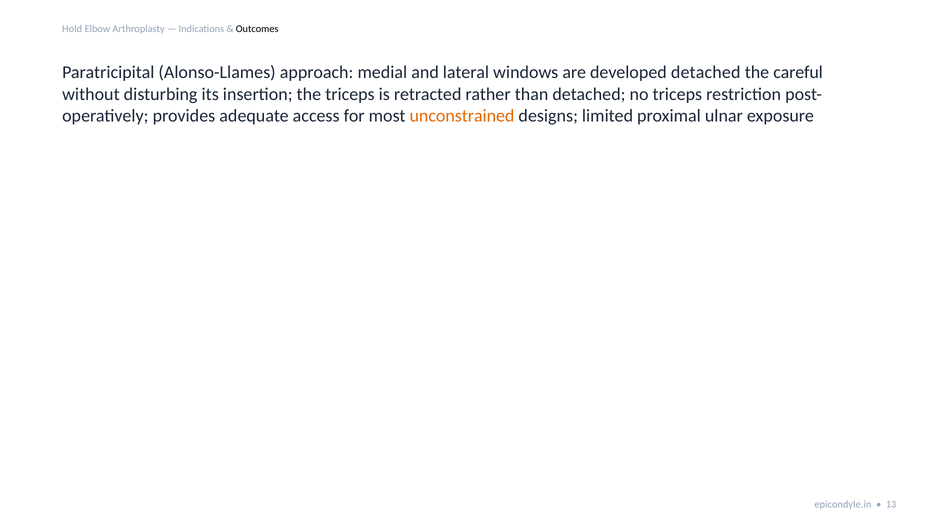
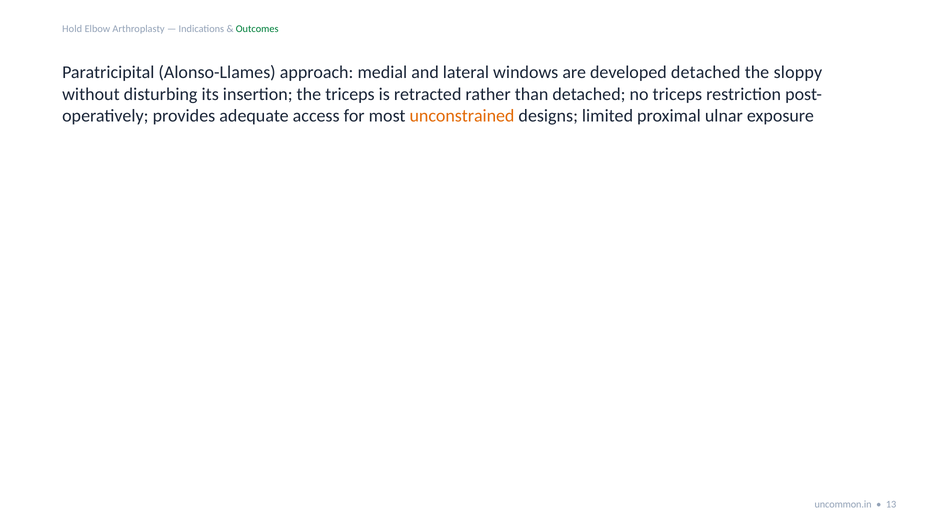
Outcomes colour: black -> green
careful: careful -> sloppy
epicondyle.in: epicondyle.in -> uncommon.in
